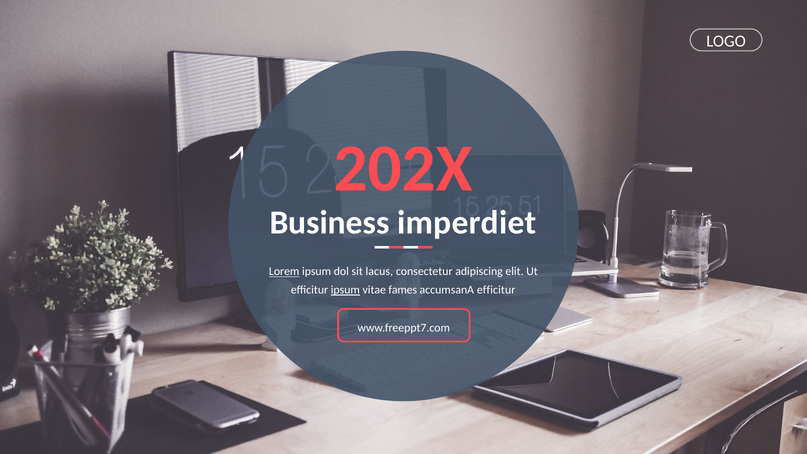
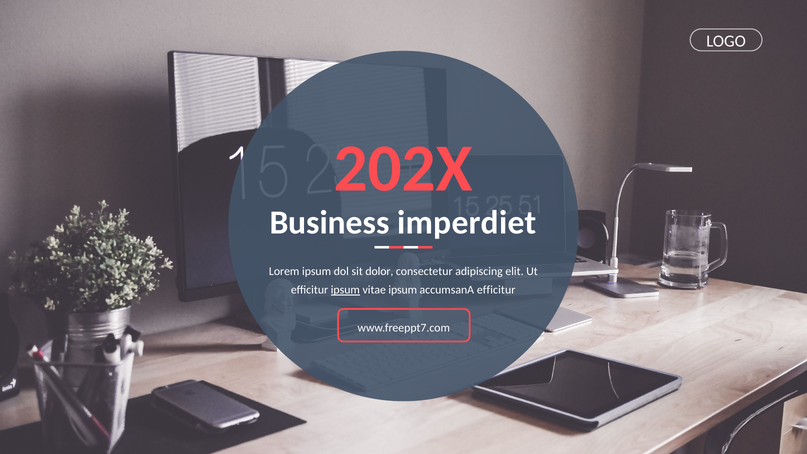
Lorem underline: present -> none
lacus: lacus -> dolor
vitae fames: fames -> ipsum
